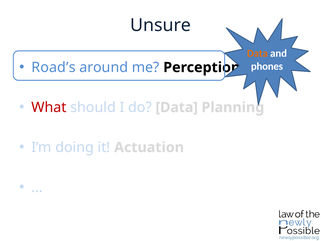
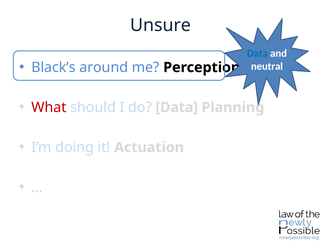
Data at (257, 53) colour: orange -> blue
Road’s: Road’s -> Black’s
phones: phones -> neutral
